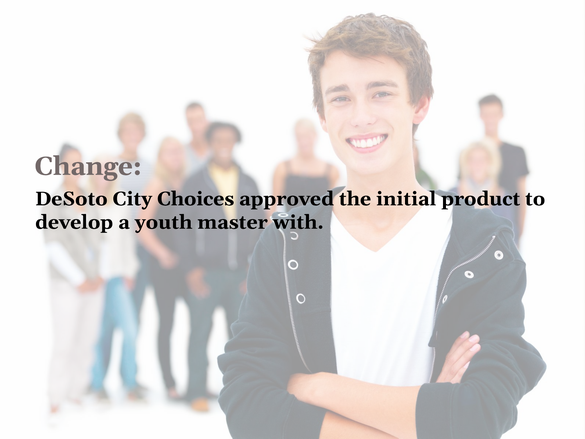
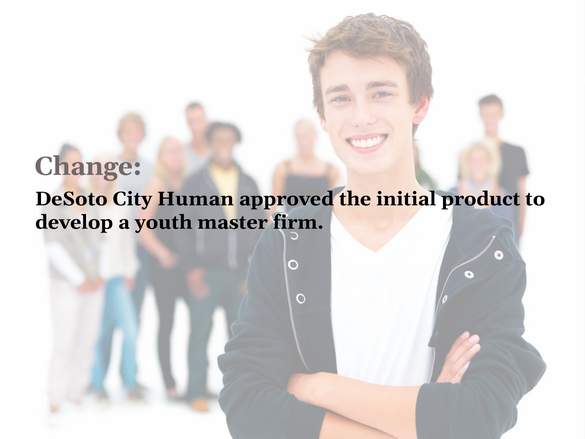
Choices: Choices -> Human
with: with -> firm
